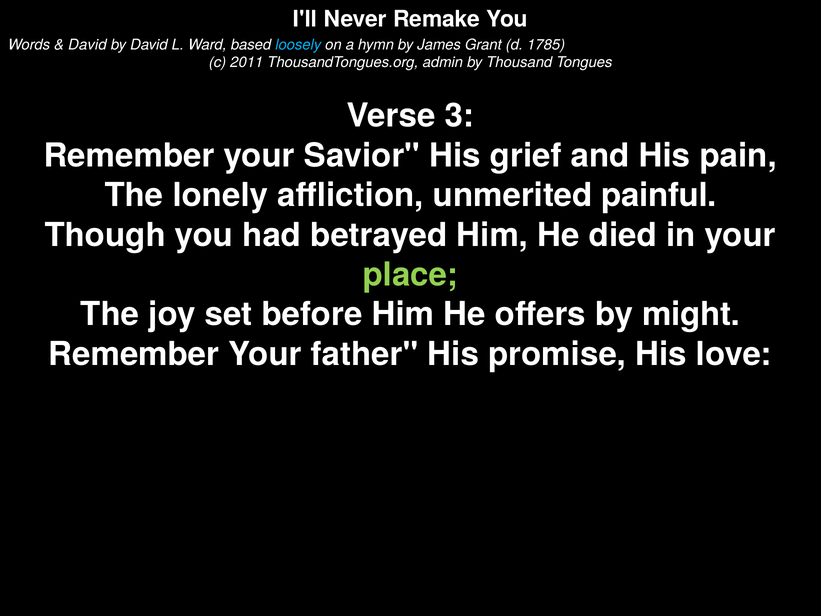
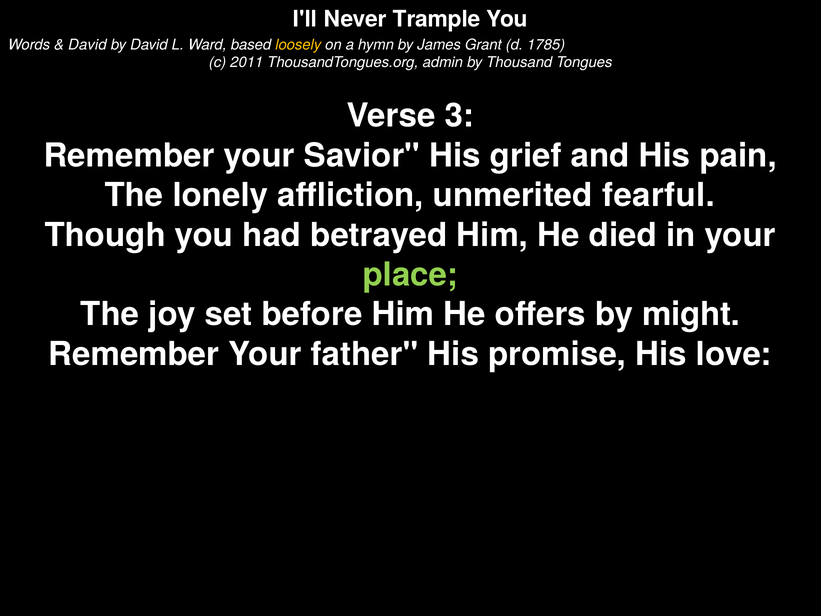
Remake: Remake -> Trample
loosely colour: light blue -> yellow
painful: painful -> fearful
